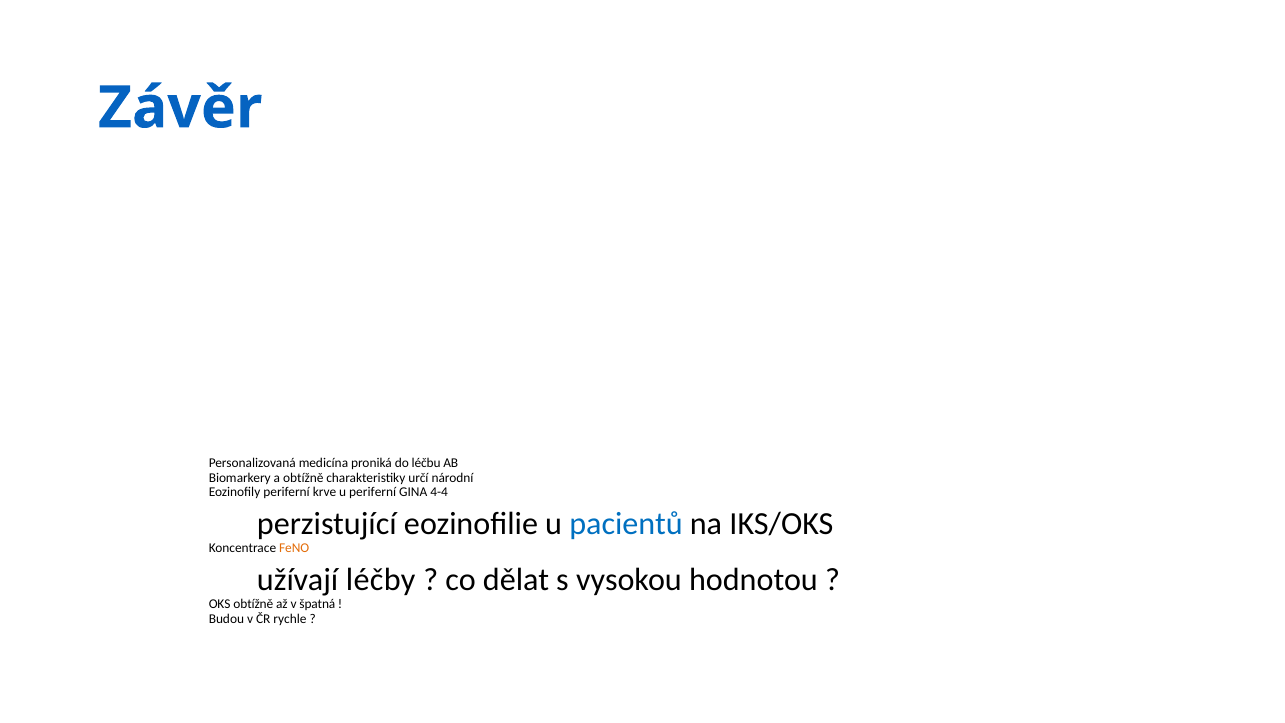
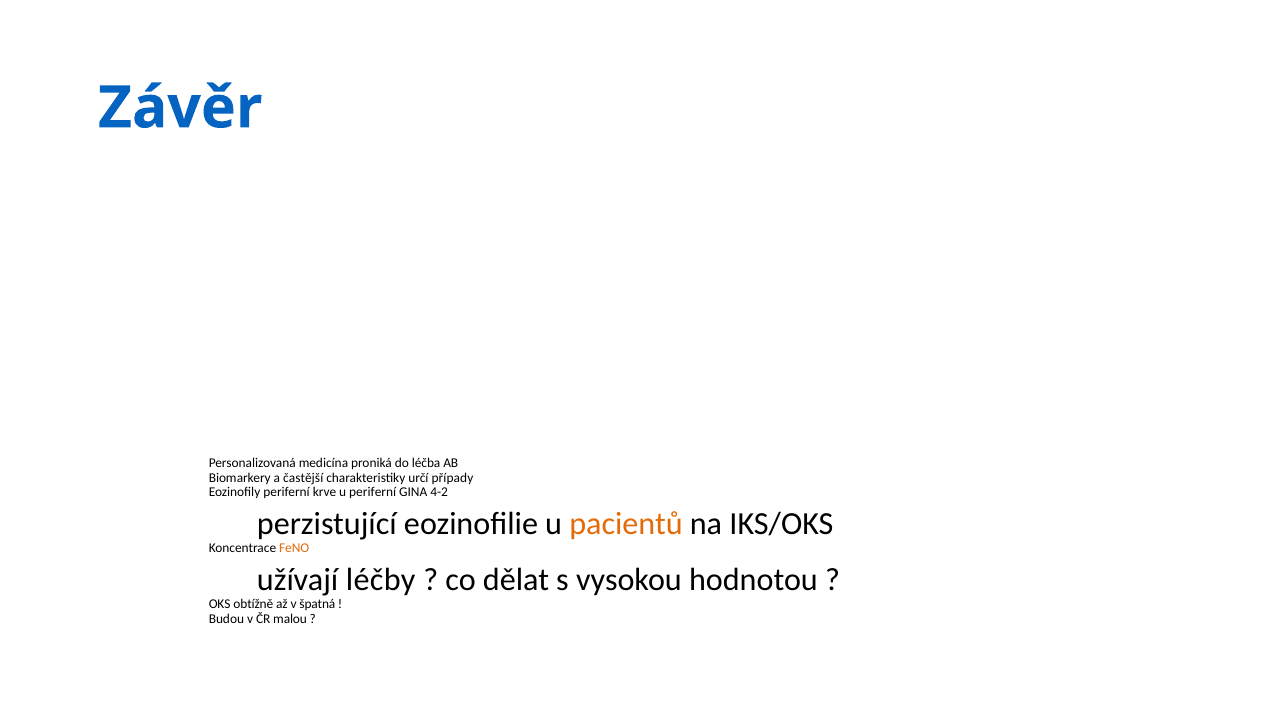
léčbu: léčbu -> léčba
a obtížně: obtížně -> častější
národní: národní -> případy
4-4: 4-4 -> 4-2
pacientů colour: blue -> orange
rychle: rychle -> malou
